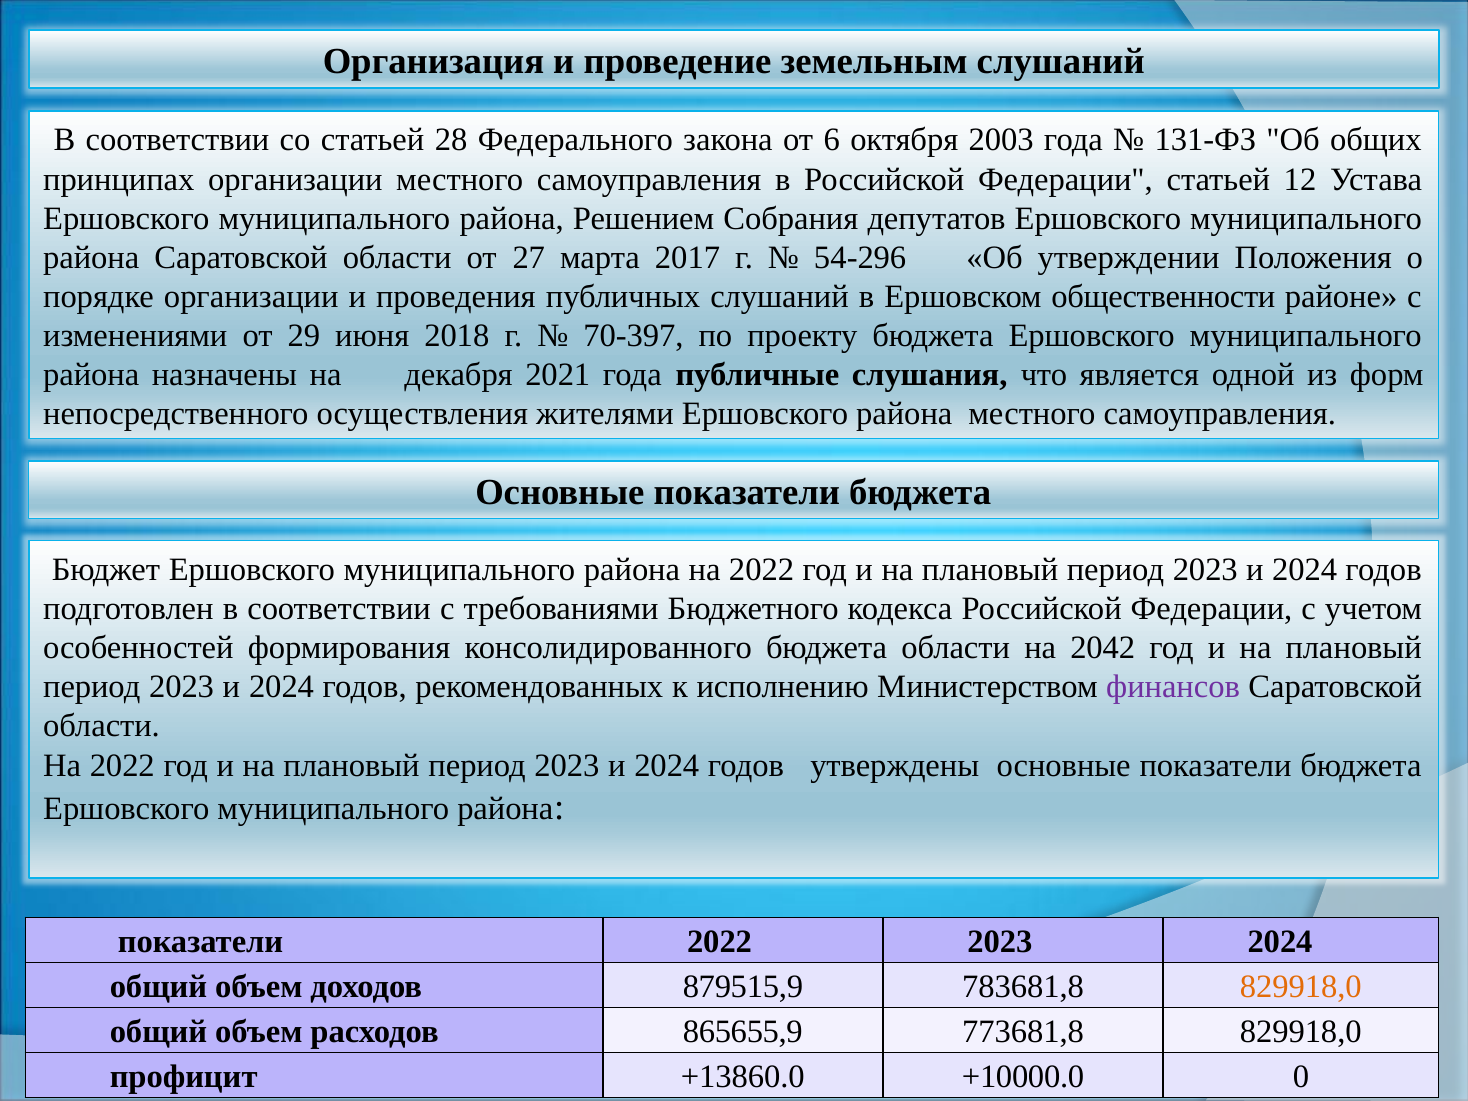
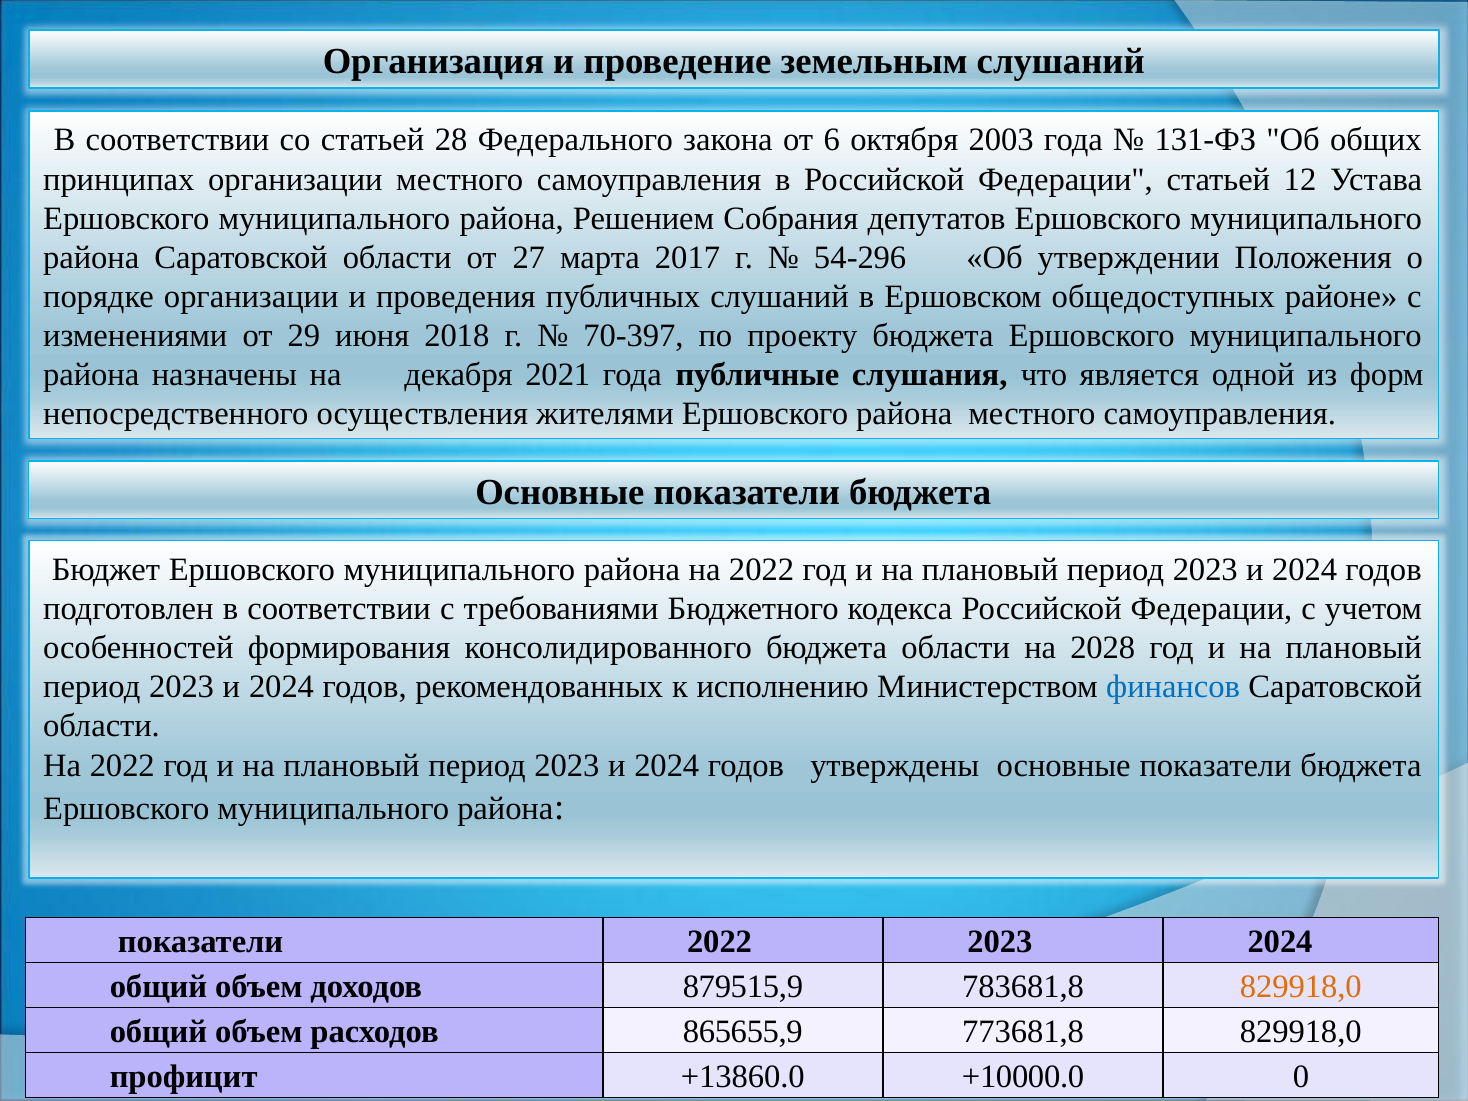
общественности: общественности -> общедоступных
2042: 2042 -> 2028
финансов colour: purple -> blue
